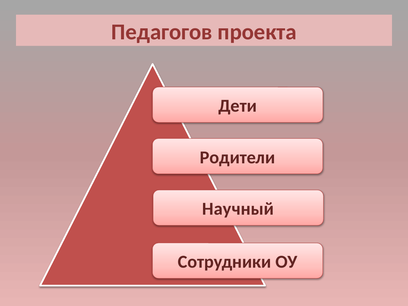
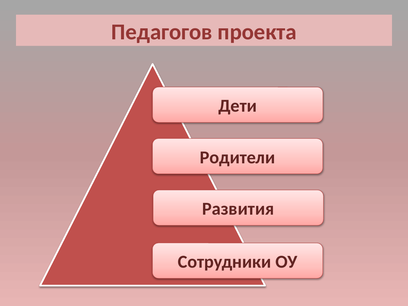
Научный: Научный -> Развития
